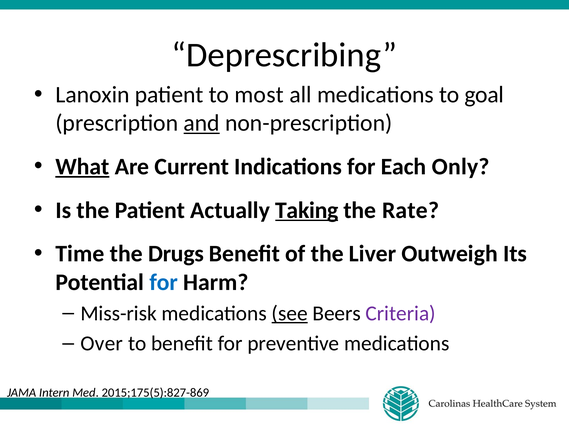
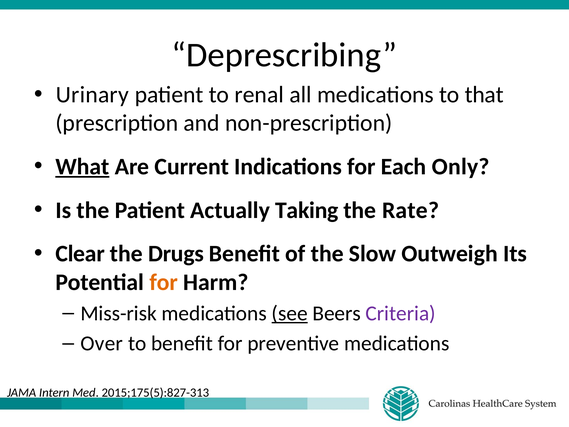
Lanoxin: Lanoxin -> Urinary
most: most -> renal
goal: goal -> that
and underline: present -> none
Taking underline: present -> none
Time: Time -> Clear
Liver: Liver -> Slow
for at (164, 282) colour: blue -> orange
2015;175(5):827-869: 2015;175(5):827-869 -> 2015;175(5):827-313
